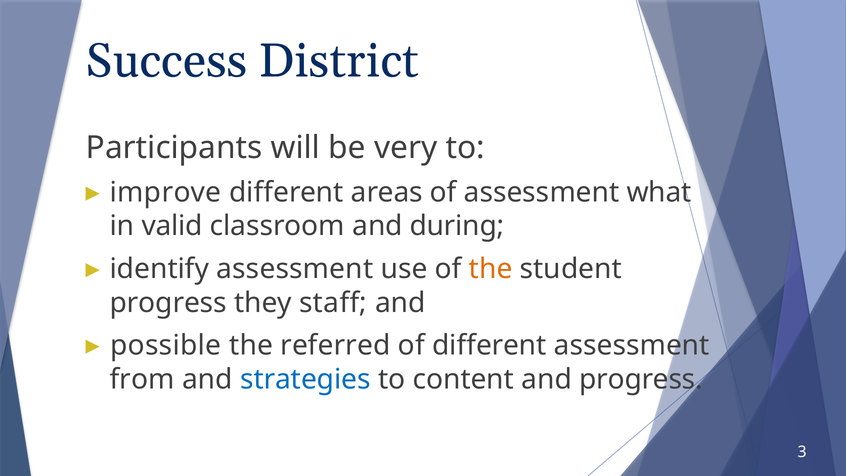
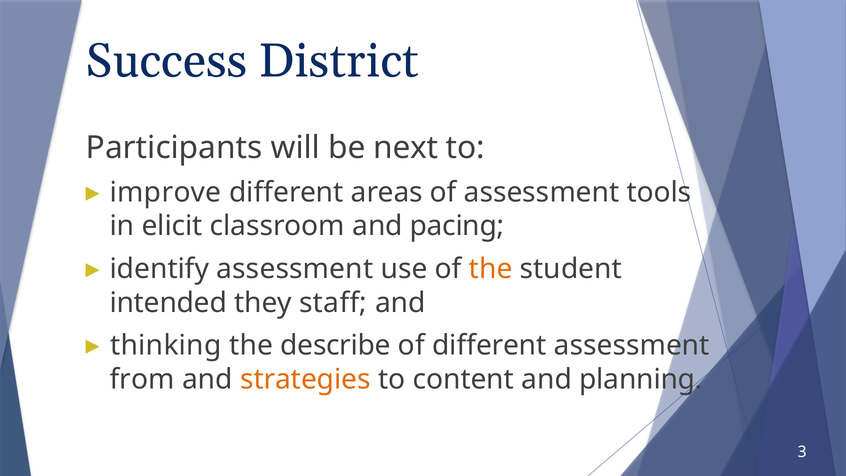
very: very -> next
what: what -> tools
valid: valid -> elicit
during: during -> pacing
progress at (168, 303): progress -> intended
possible: possible -> thinking
referred: referred -> describe
strategies colour: blue -> orange
and progress: progress -> planning
